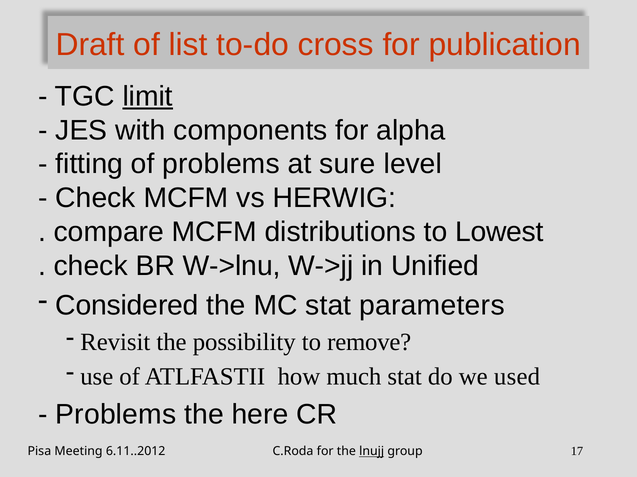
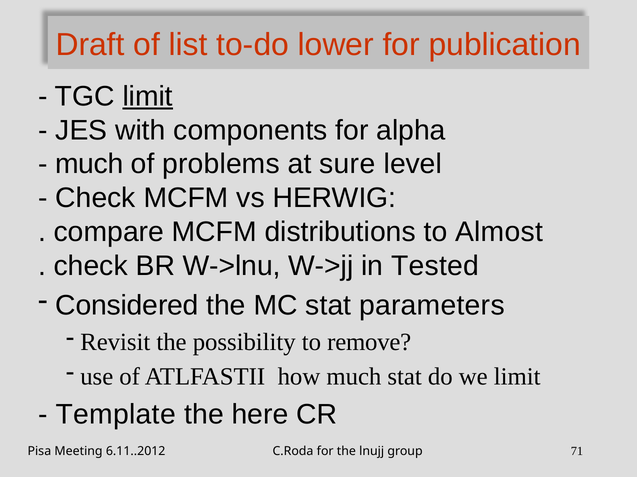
cross: cross -> lower
fitting at (89, 164): fitting -> much
Lowest: Lowest -> Almost
Unified: Unified -> Tested
we used: used -> limit
Problems at (116, 415): Problems -> Template
lnujj underline: present -> none
17: 17 -> 71
